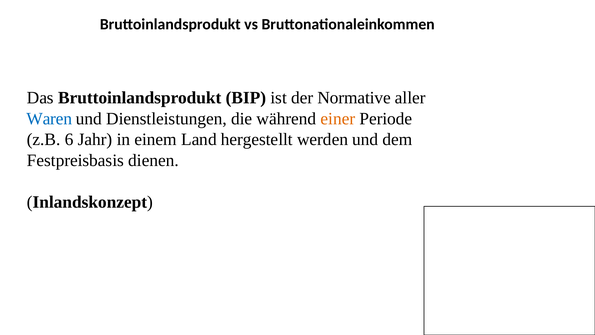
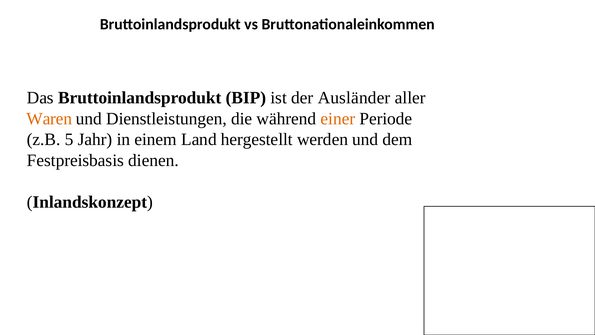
Normative: Normative -> Ausländer
Waren colour: blue -> orange
6: 6 -> 5
